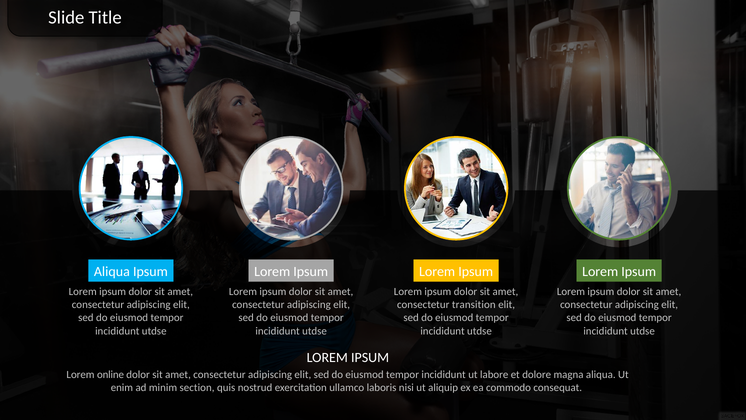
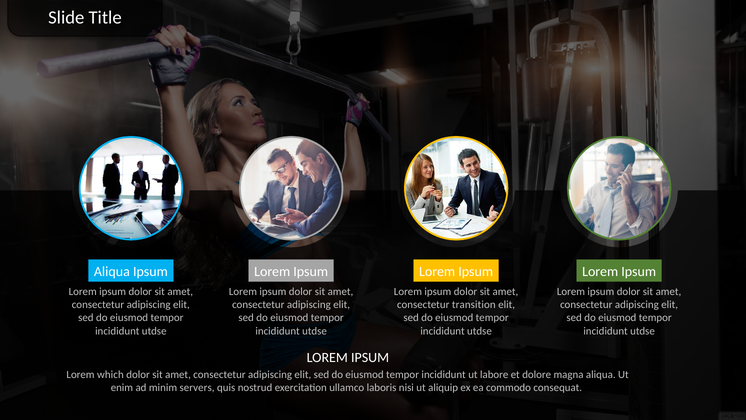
online: online -> which
section: section -> servers
